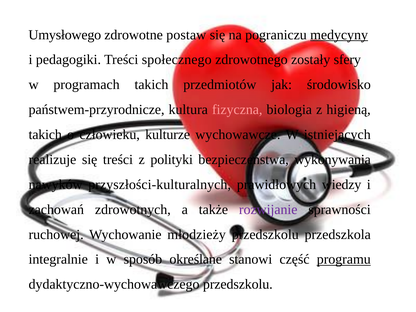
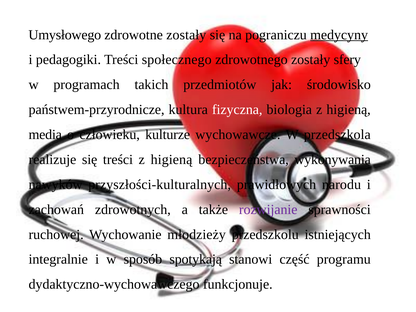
zdrowotne postaw: postaw -> zostały
fizyczna colour: pink -> white
takich at (45, 135): takich -> media
istniejących: istniejących -> przedszkola
treści z polityki: polityki -> higieną
wiedzy: wiedzy -> narodu
przedszkola: przedszkola -> istniejących
określane: określane -> spotykają
programu underline: present -> none
dydaktyczno-wychowawczego przedszkolu: przedszkolu -> funkcjonuje
